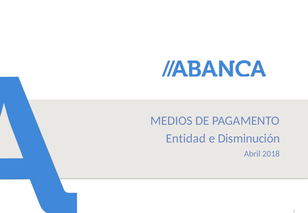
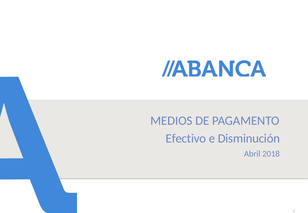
Entidad: Entidad -> Efectivo
